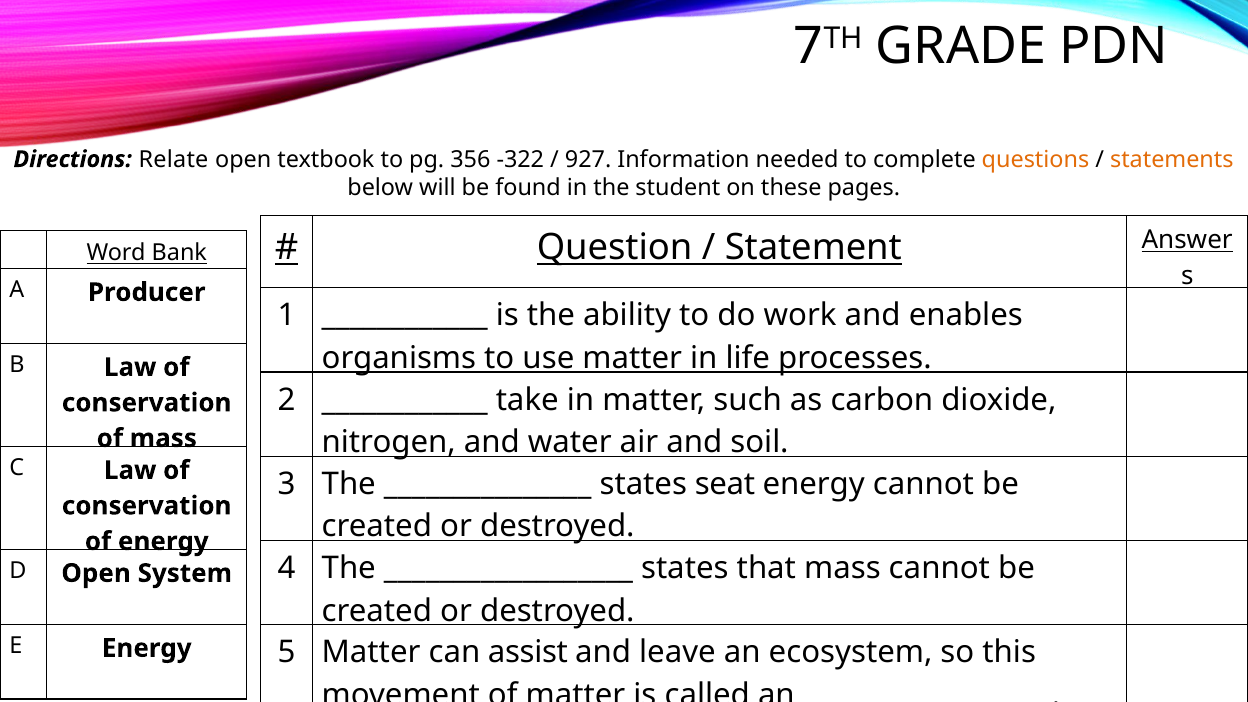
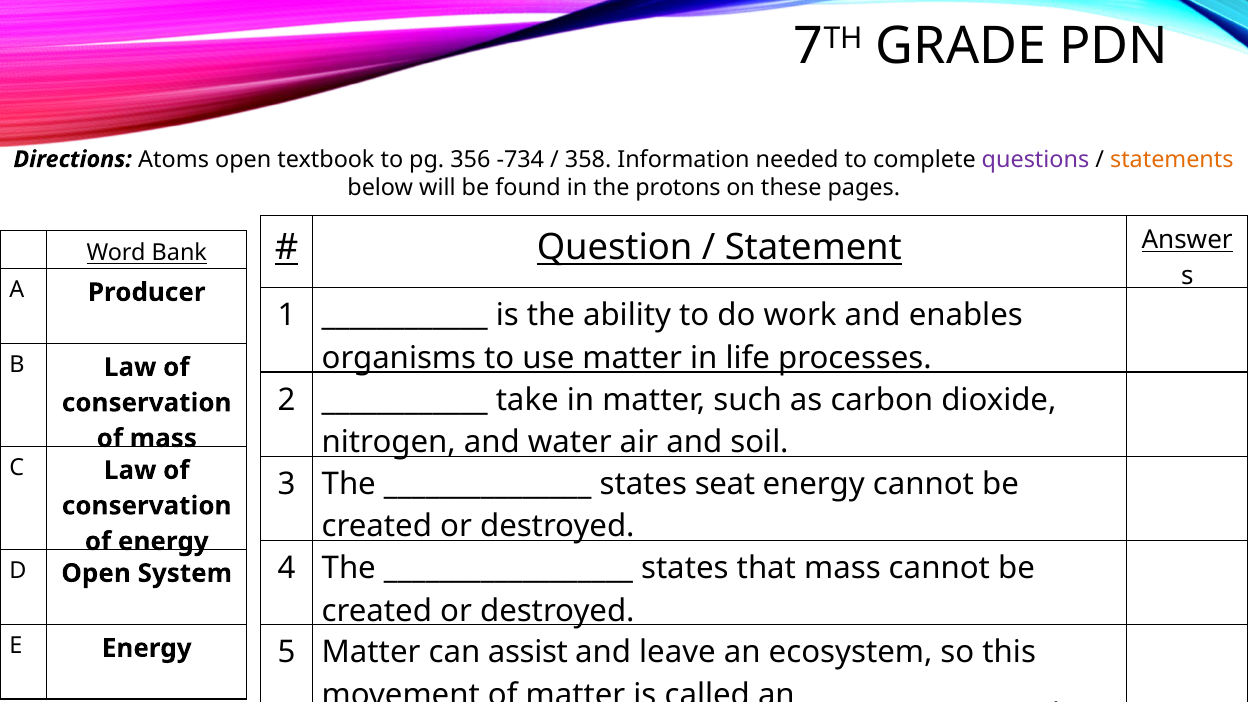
Relate: Relate -> Atoms
-322: -322 -> -734
927: 927 -> 358
questions colour: orange -> purple
student: student -> protons
